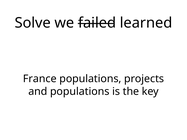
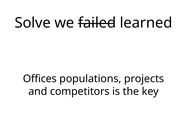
France: France -> Offices
and populations: populations -> competitors
